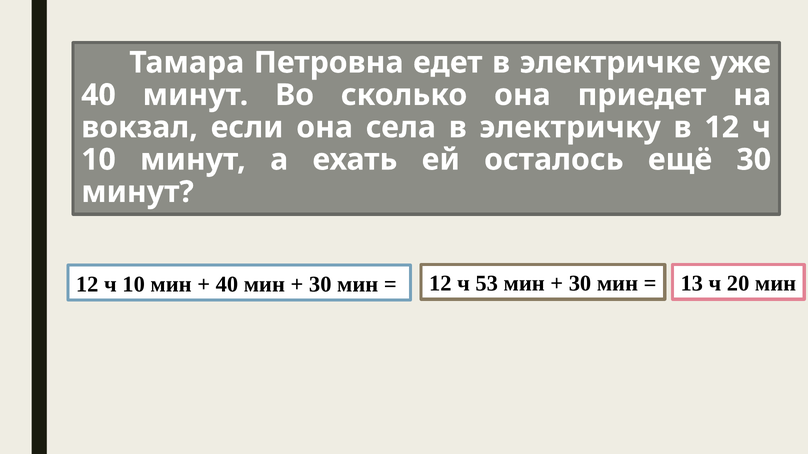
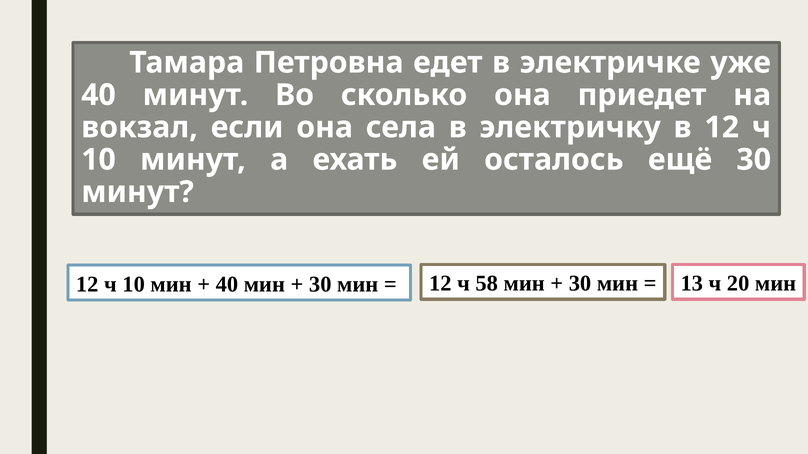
53: 53 -> 58
